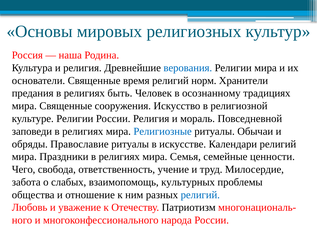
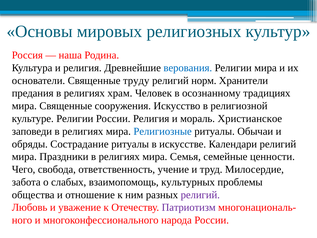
время: время -> труду
быть: быть -> храм
Повседневной: Повседневной -> Христианское
Православие: Православие -> Сострадание
религий at (200, 195) colour: blue -> purple
Патриотизм colour: black -> purple
